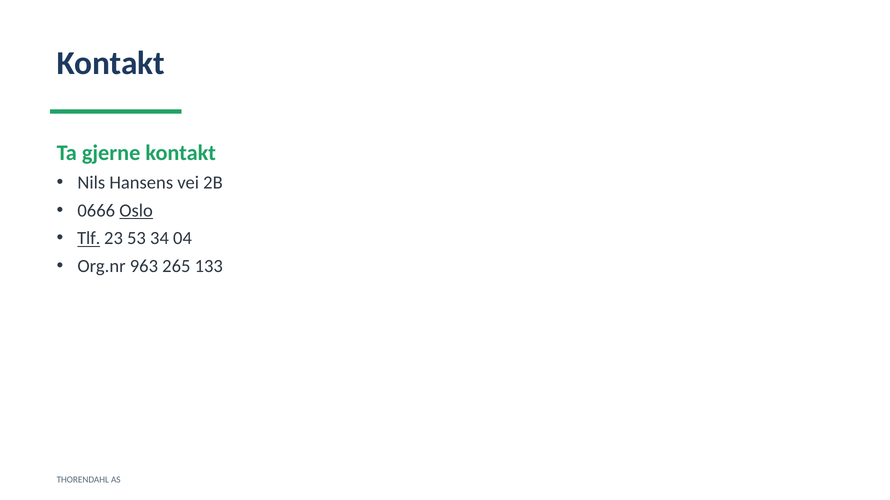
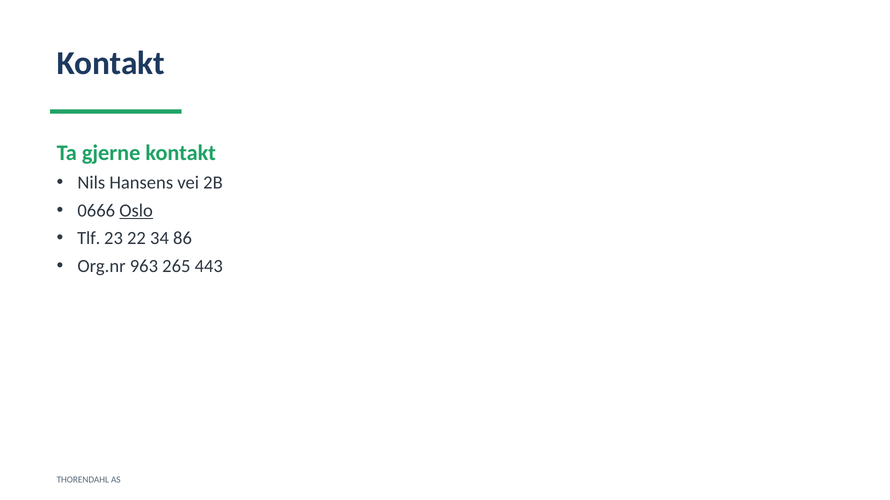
Tlf underline: present -> none
53: 53 -> 22
04: 04 -> 86
133: 133 -> 443
